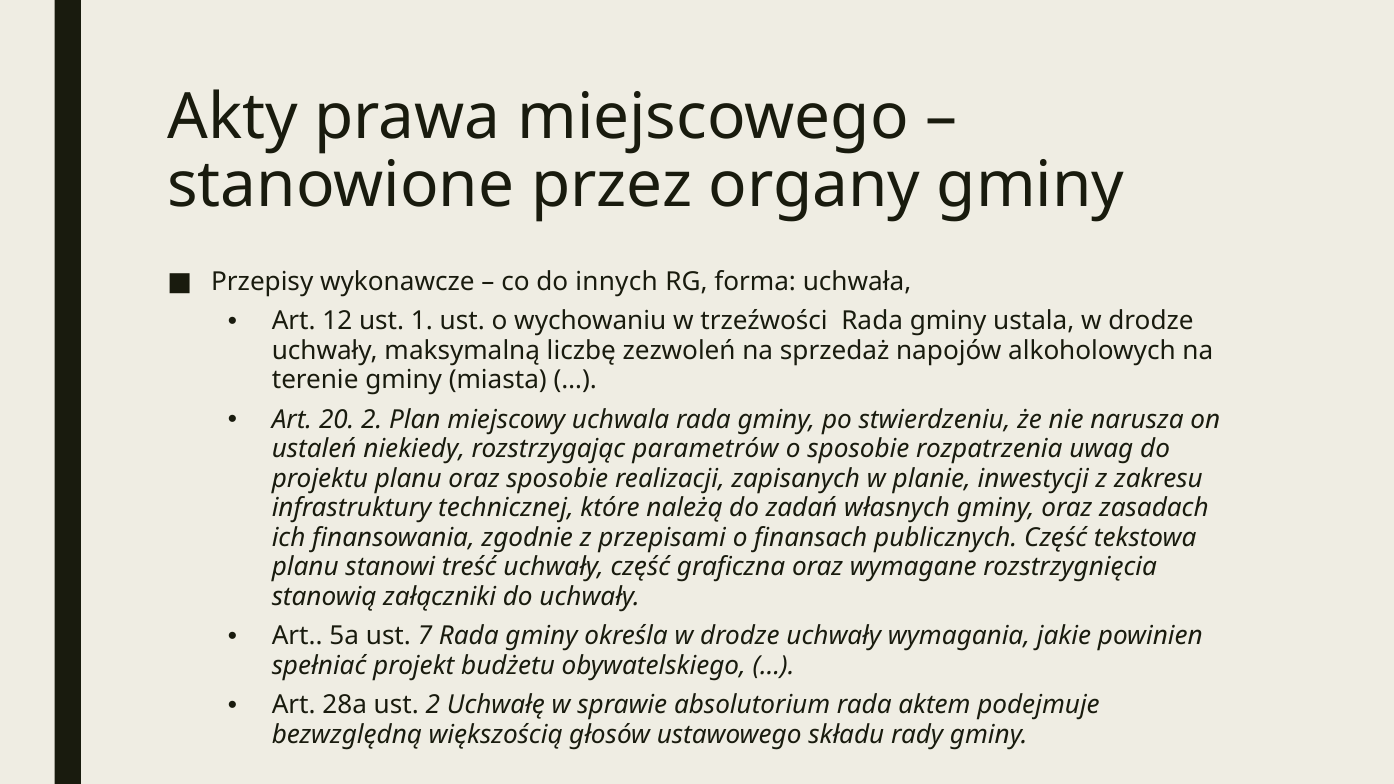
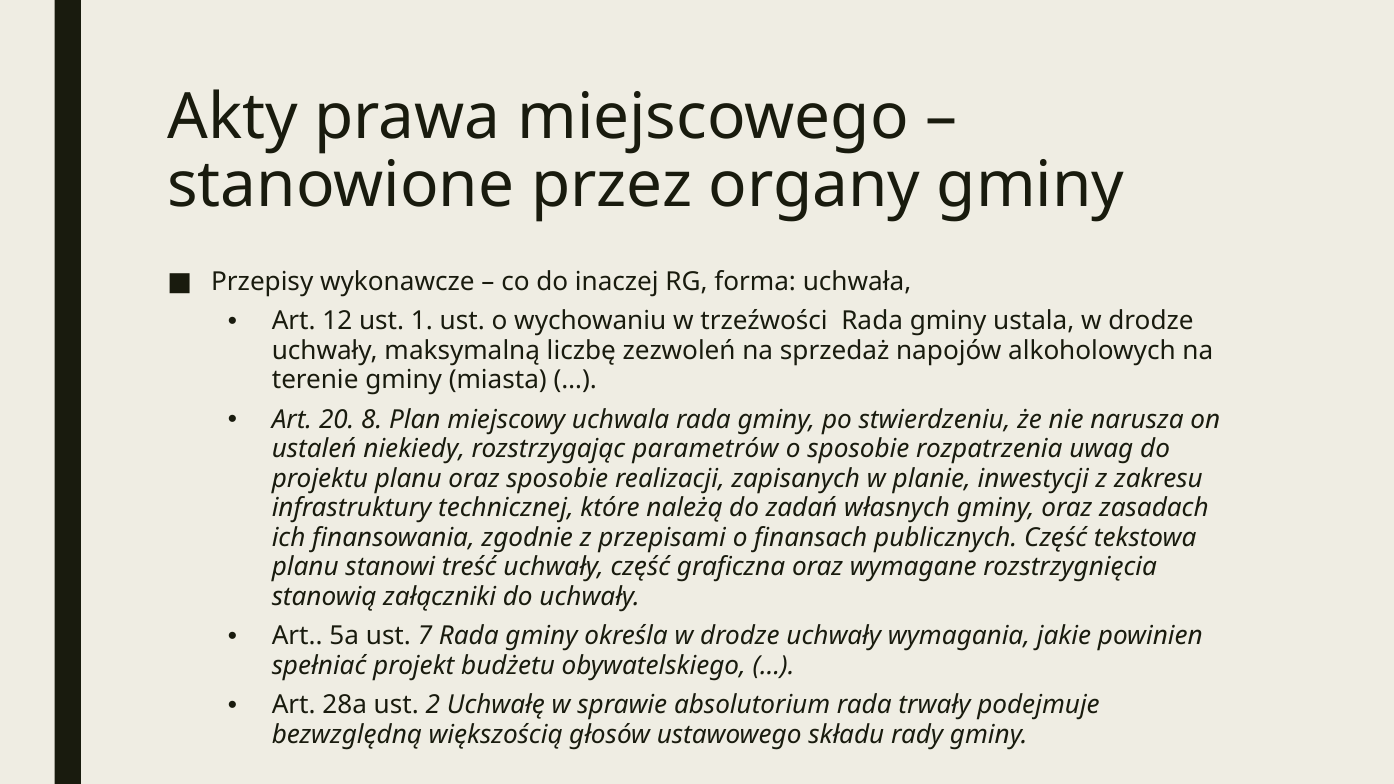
innych: innych -> inaczej
20 2: 2 -> 8
aktem: aktem -> trwały
